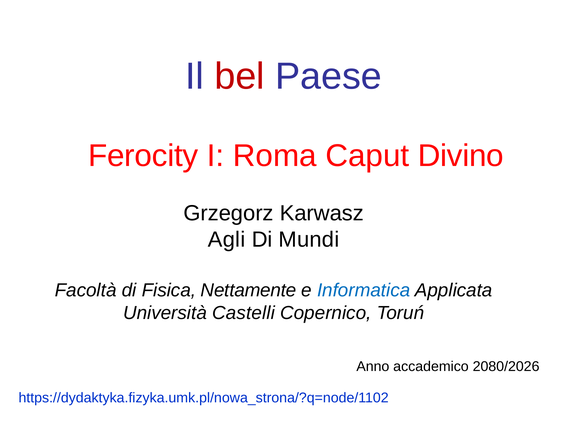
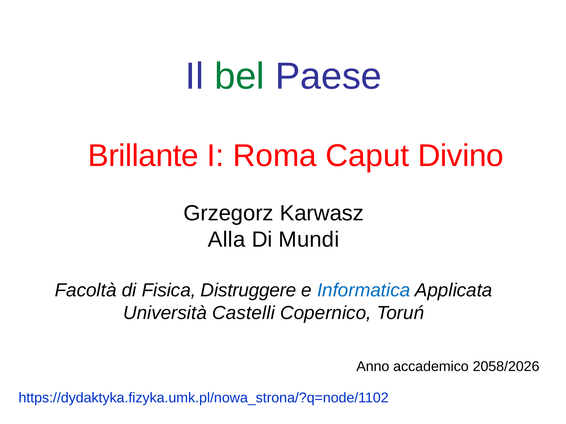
bel colour: red -> green
Ferocity: Ferocity -> Brillante
Agli: Agli -> Alla
Nettamente: Nettamente -> Distruggere
2080/2026: 2080/2026 -> 2058/2026
